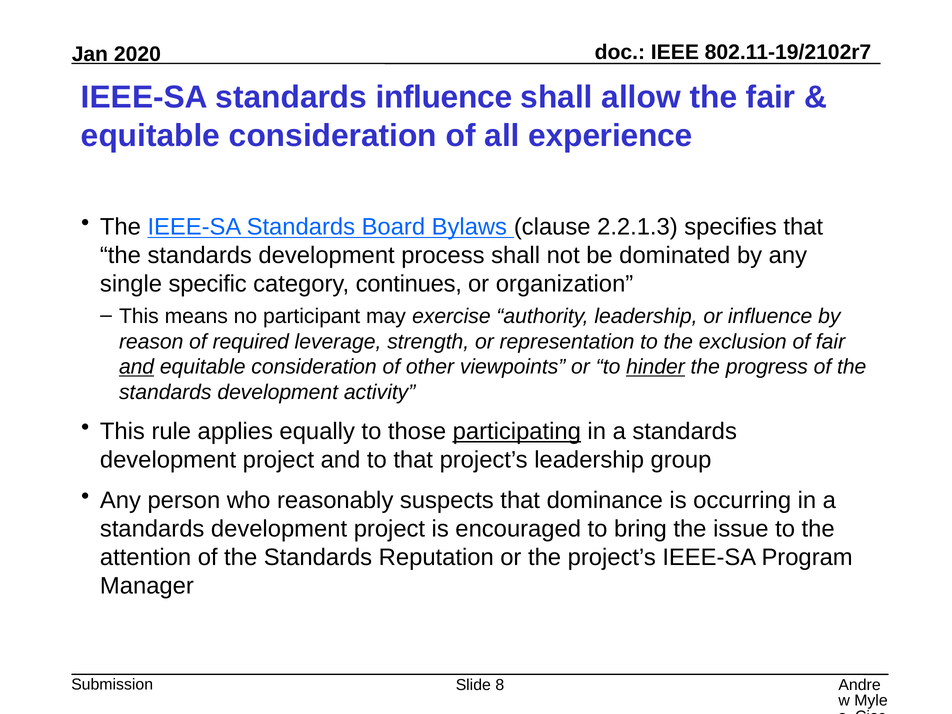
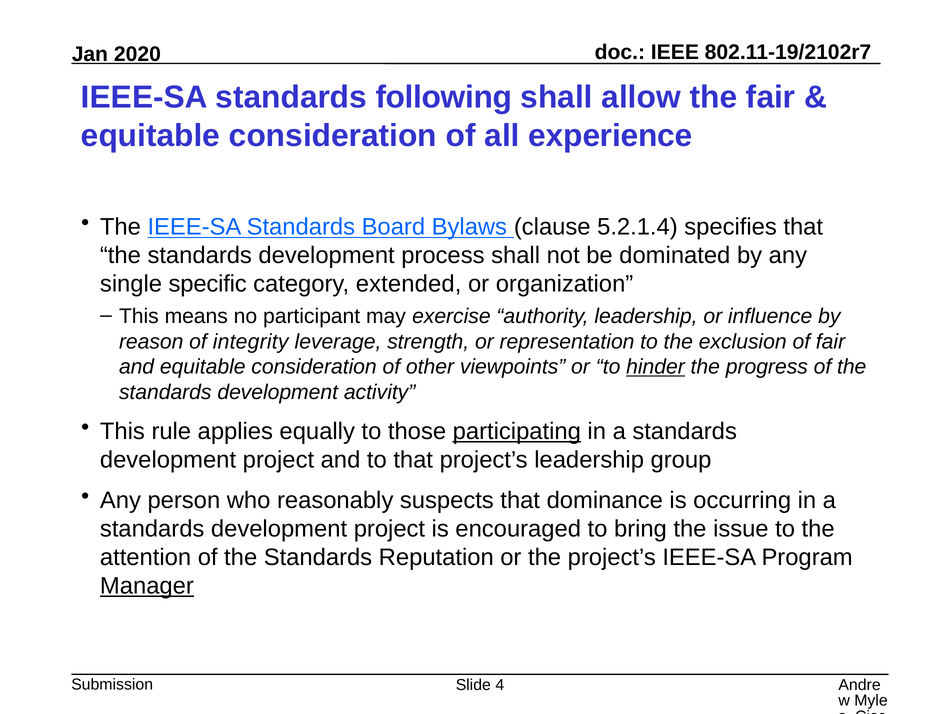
standards influence: influence -> following
2.2.1.3: 2.2.1.3 -> 5.2.1.4
continues: continues -> extended
required: required -> integrity
and at (137, 367) underline: present -> none
Manager underline: none -> present
8: 8 -> 4
